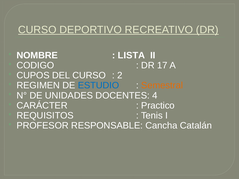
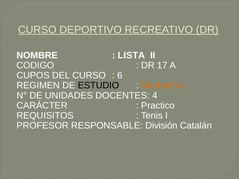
2: 2 -> 6
ESTUDIO colour: blue -> black
Cancha: Cancha -> División
